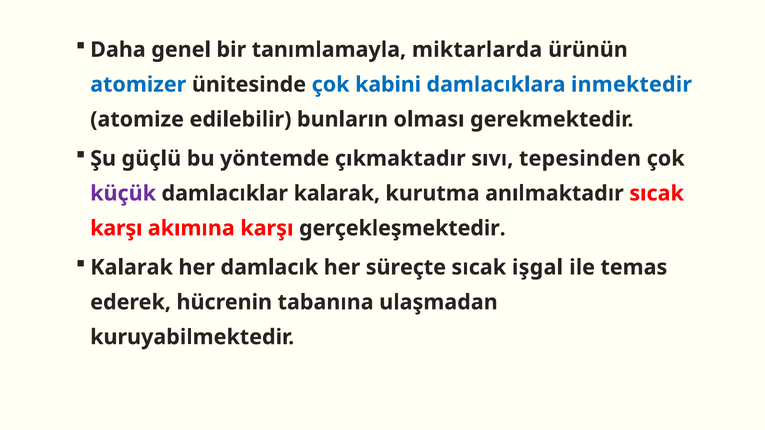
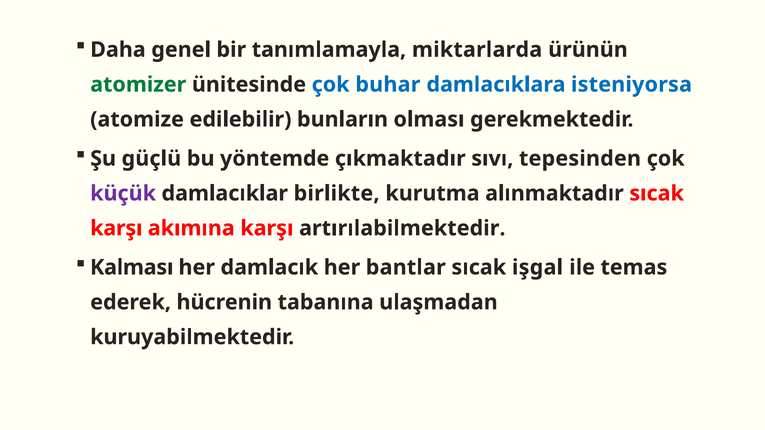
atomizer colour: blue -> green
kabini: kabini -> buhar
inmektedir: inmektedir -> isteniyorsa
damlacıklar kalarak: kalarak -> birlikte
anılmaktadır: anılmaktadır -> alınmaktadır
gerçekleşmektedir: gerçekleşmektedir -> artırılabilmektedir
Kalarak at (132, 268): Kalarak -> Kalması
süreçte: süreçte -> bantlar
